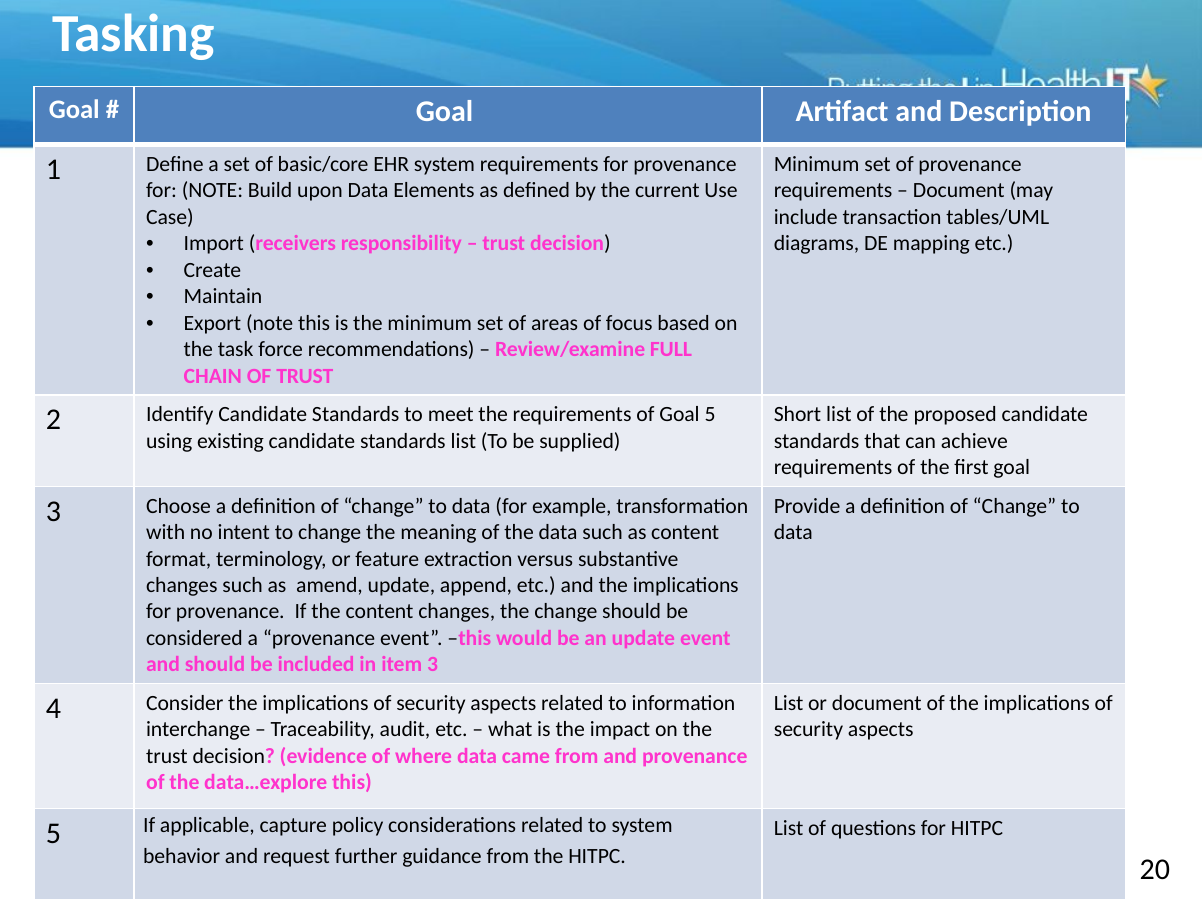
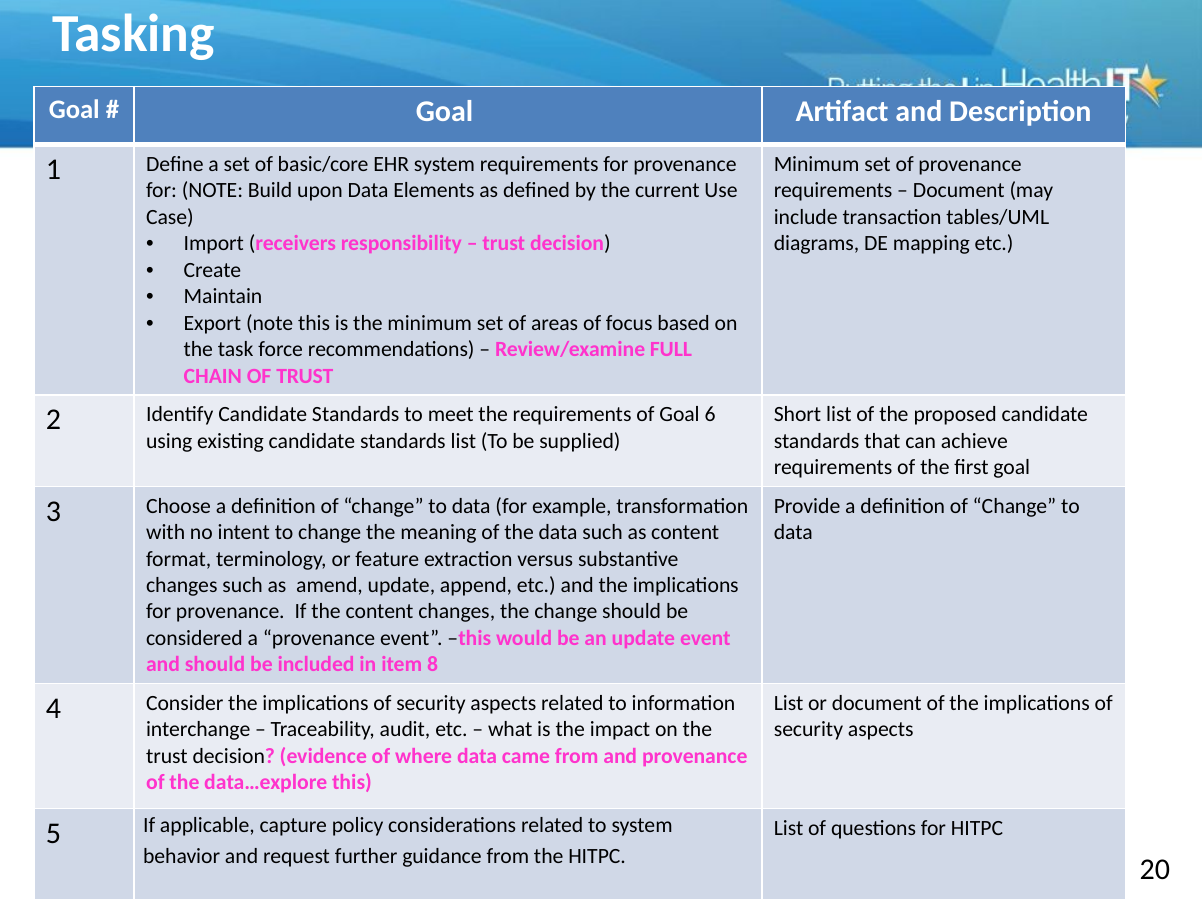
Goal 5: 5 -> 6
item 3: 3 -> 8
